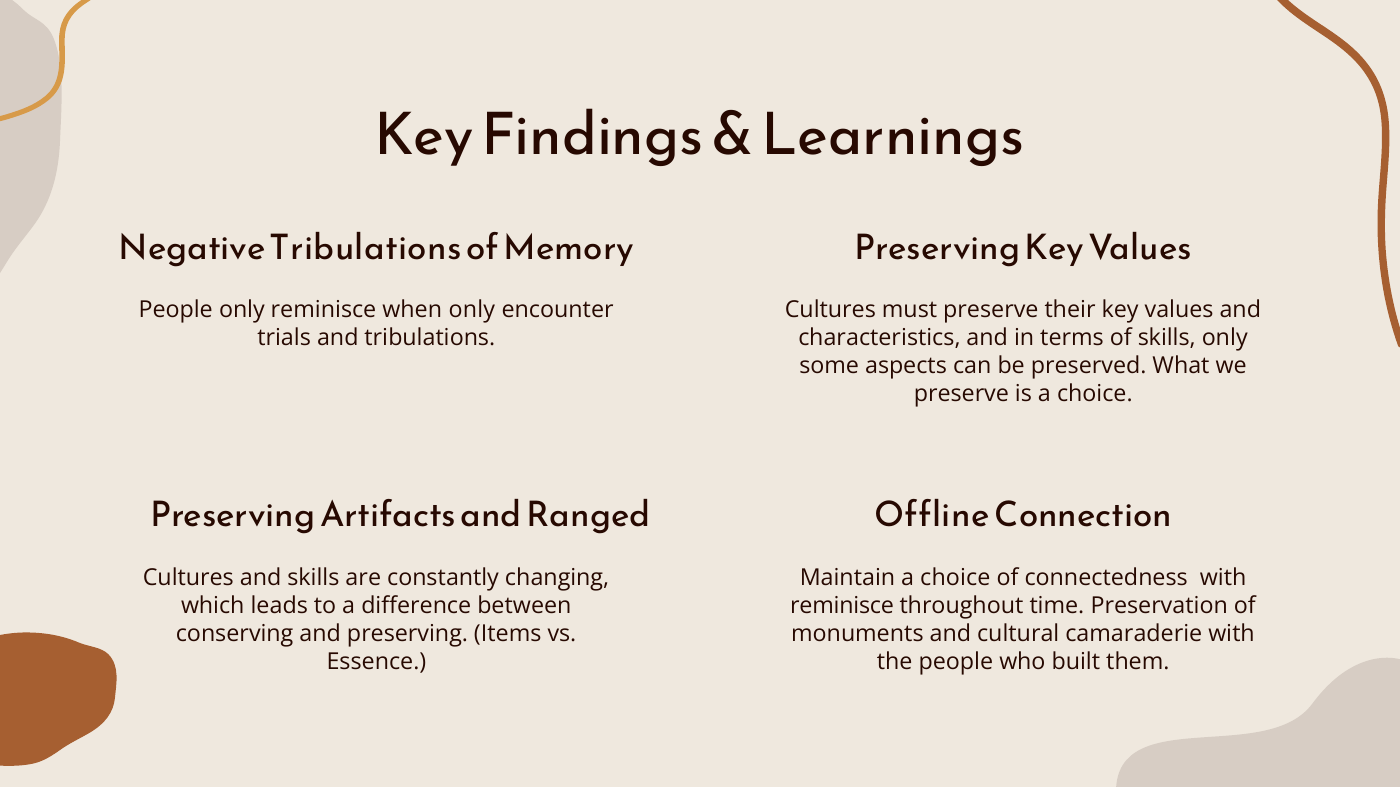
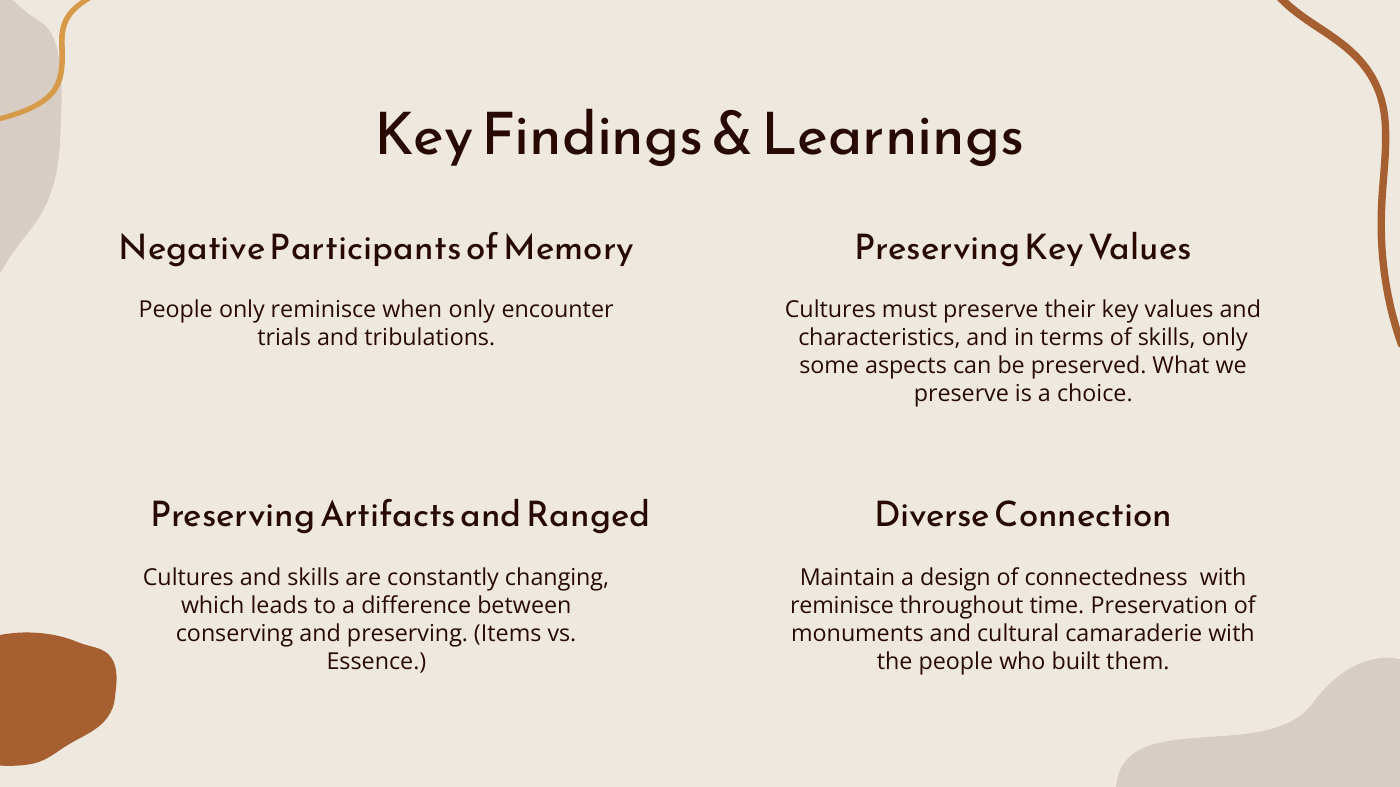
Negative Tribulations: Tribulations -> Participants
Offline: Offline -> Diverse
Maintain a choice: choice -> design
